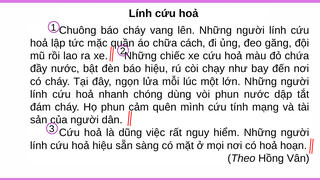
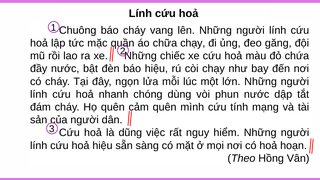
chữa cách: cách -> chạy
Họ phun: phun -> quên
